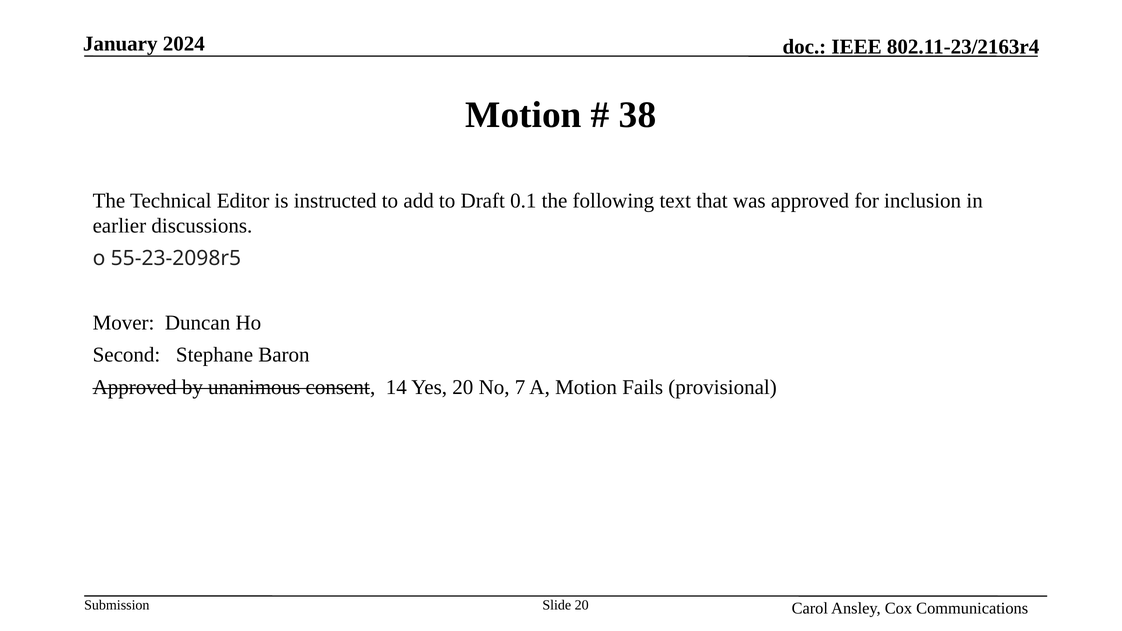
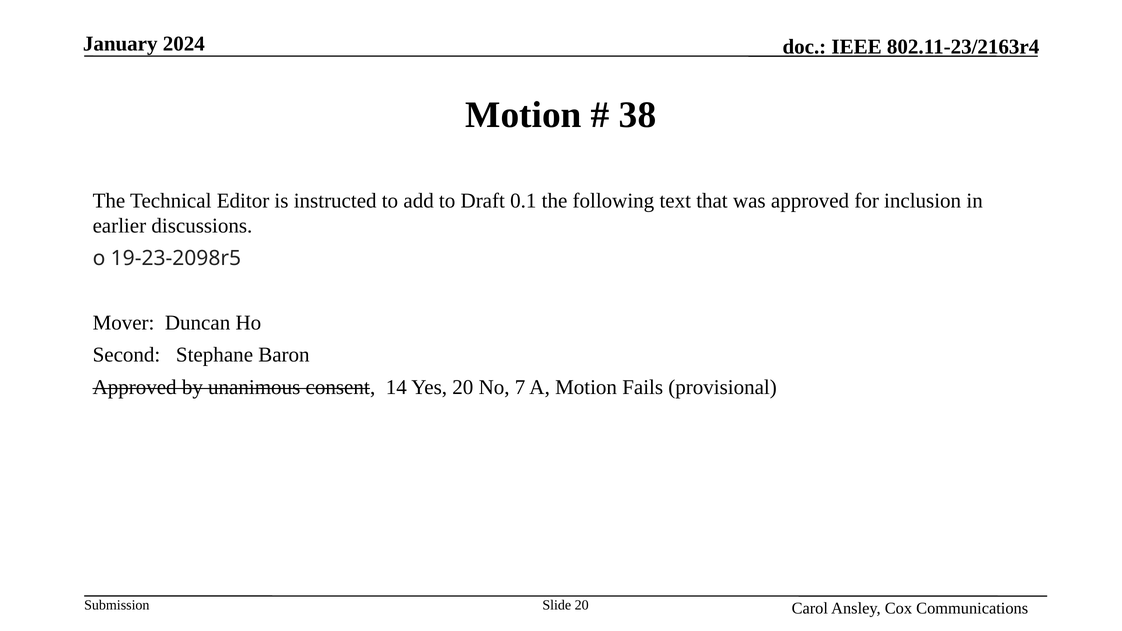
55-23-2098r5: 55-23-2098r5 -> 19-23-2098r5
